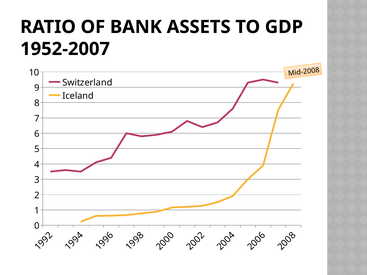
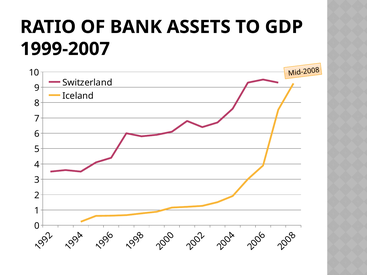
1952-2007: 1952-2007 -> 1999-2007
